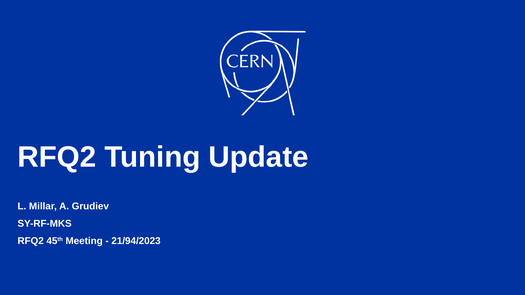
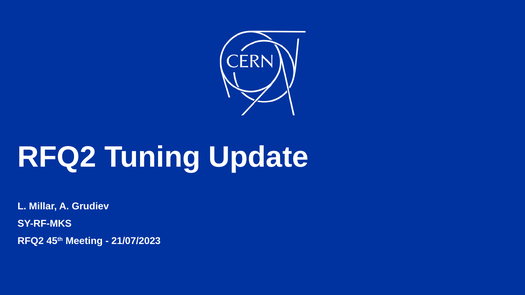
21/94/2023: 21/94/2023 -> 21/07/2023
